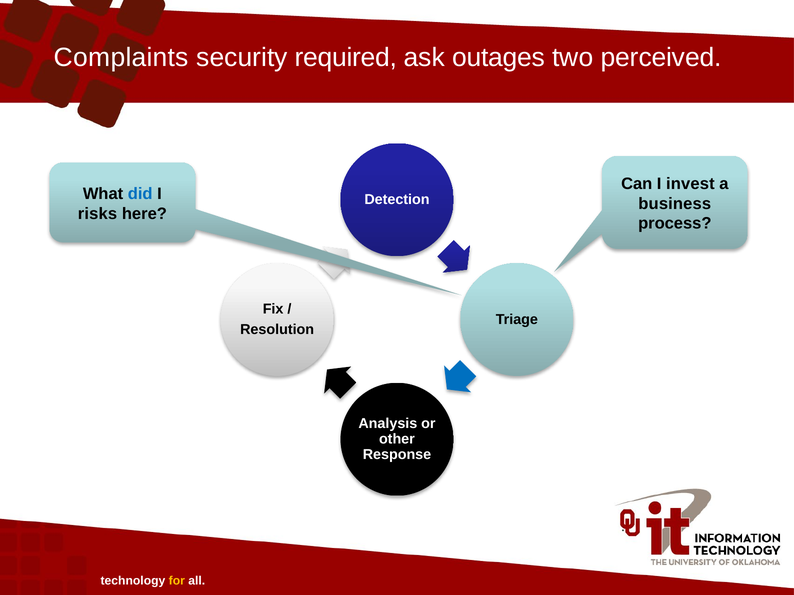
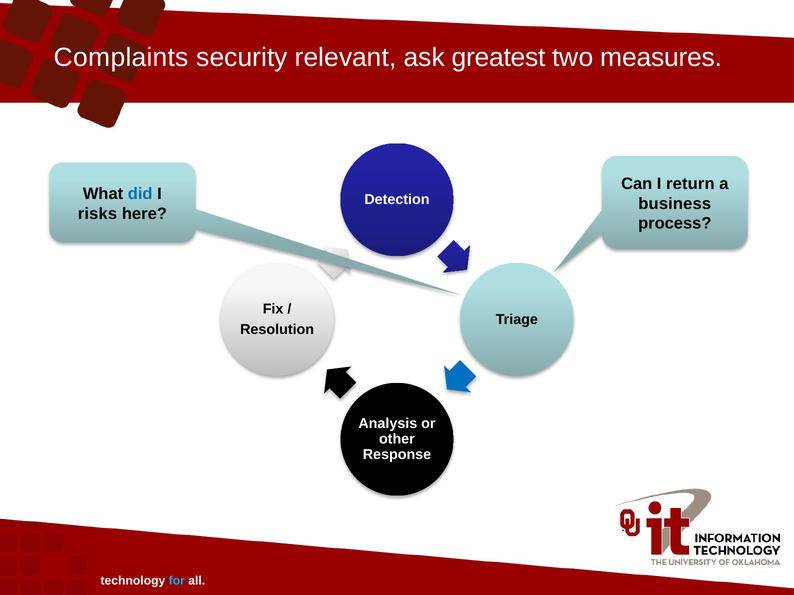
required: required -> relevant
outages: outages -> greatest
perceived: perceived -> measures
invest: invest -> return
for colour: yellow -> light blue
